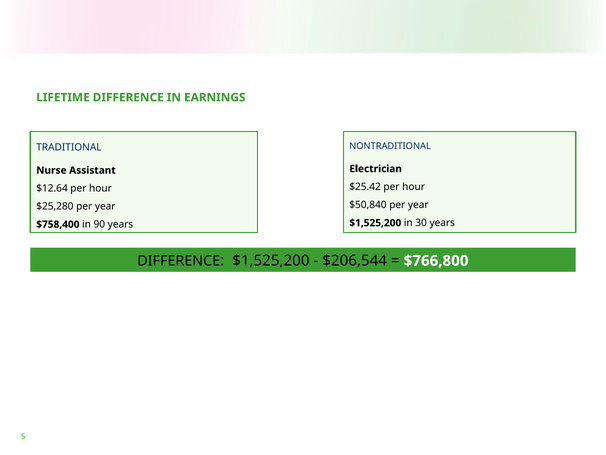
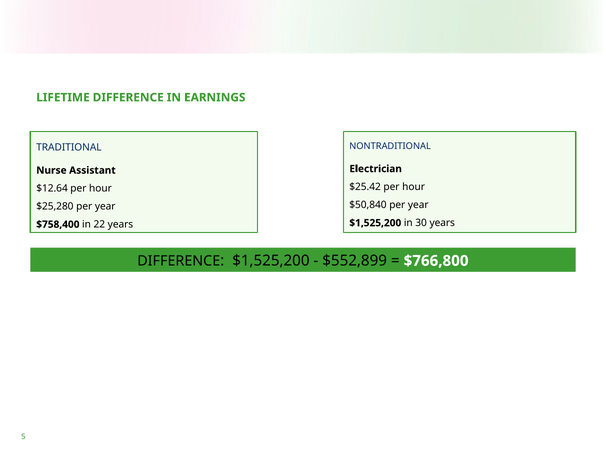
90: 90 -> 22
$206,544: $206,544 -> $552,899
